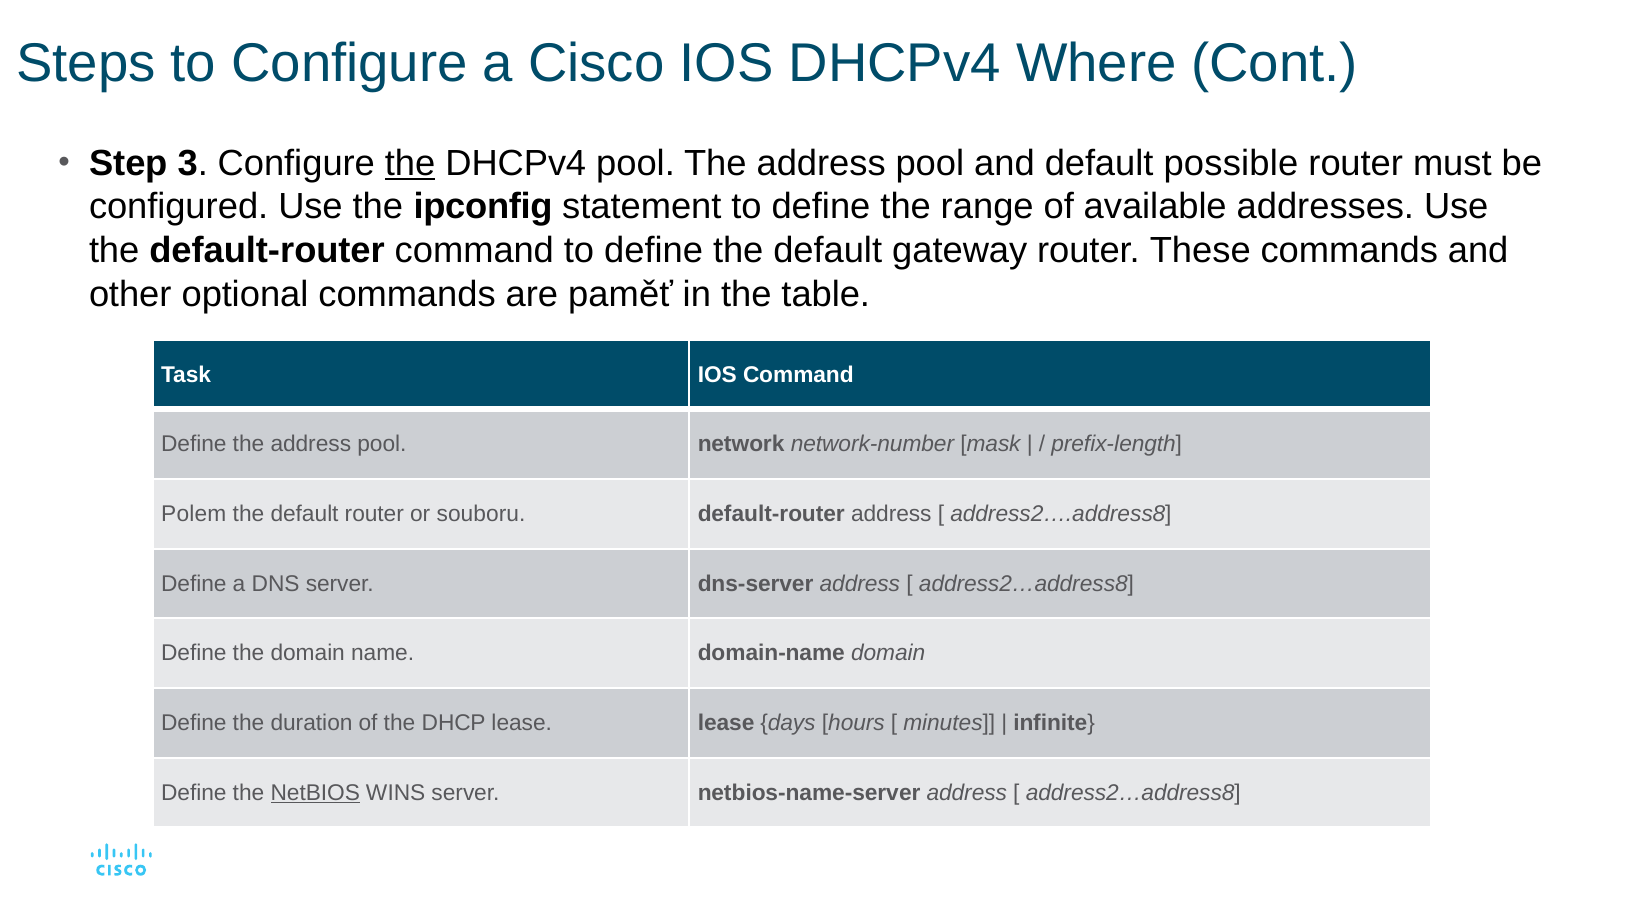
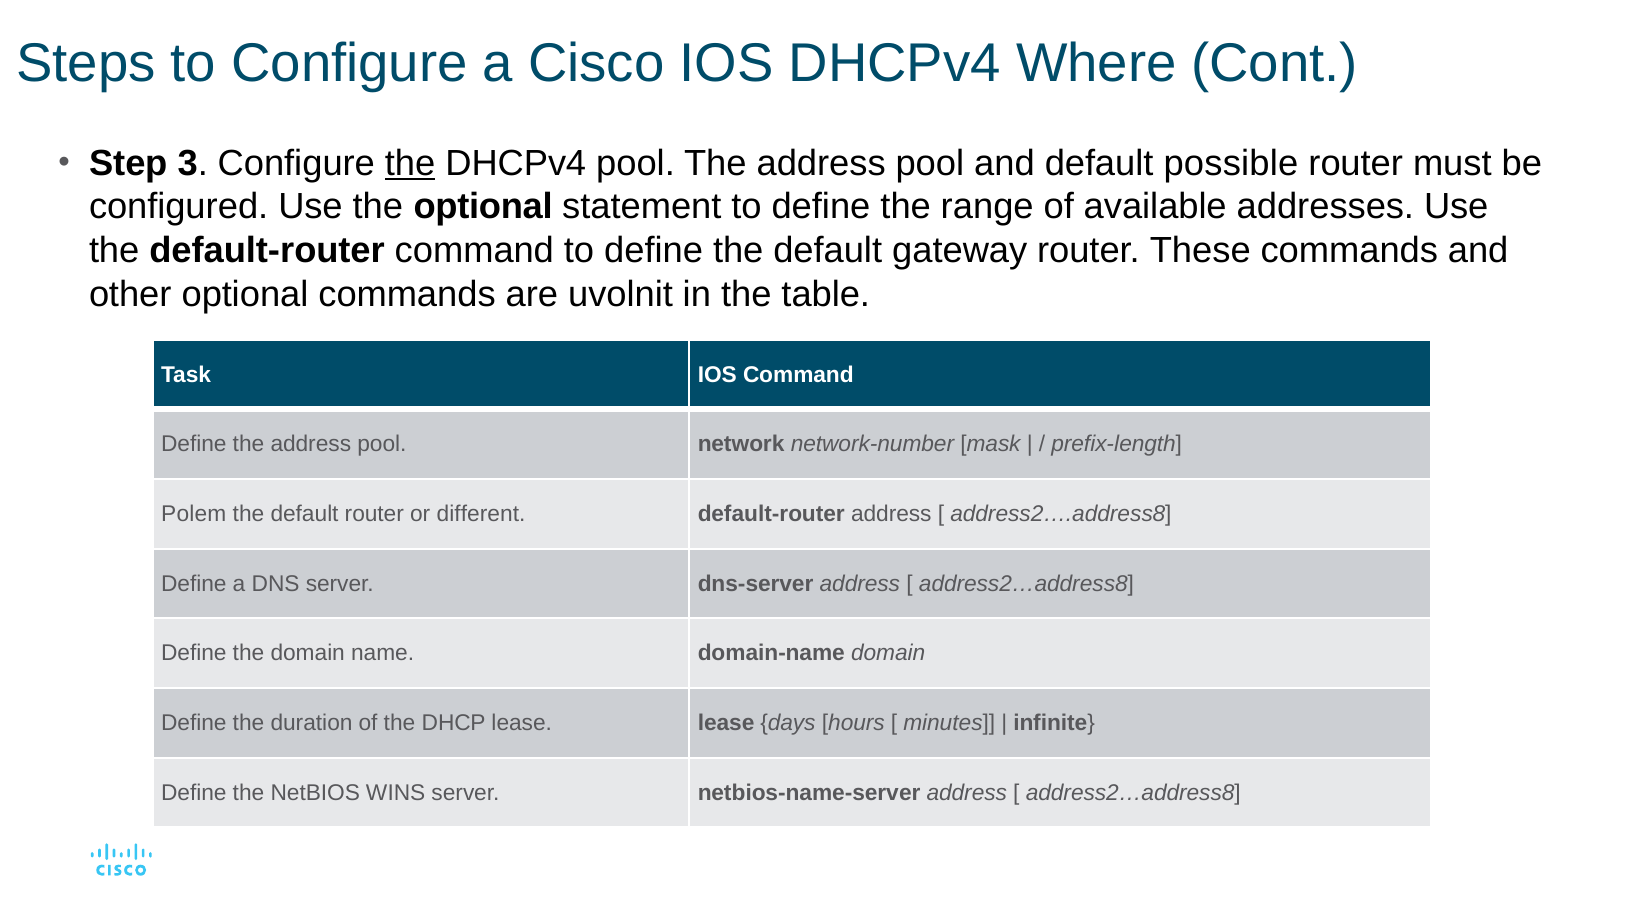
the ipconfig: ipconfig -> optional
paměť: paměť -> uvolnit
souboru: souboru -> different
NetBIOS underline: present -> none
